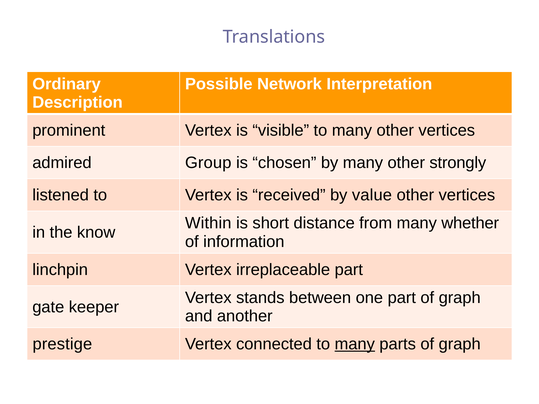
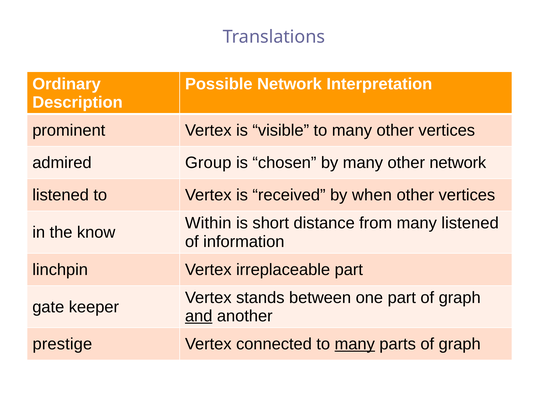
other strongly: strongly -> network
value: value -> when
many whether: whether -> listened
and underline: none -> present
